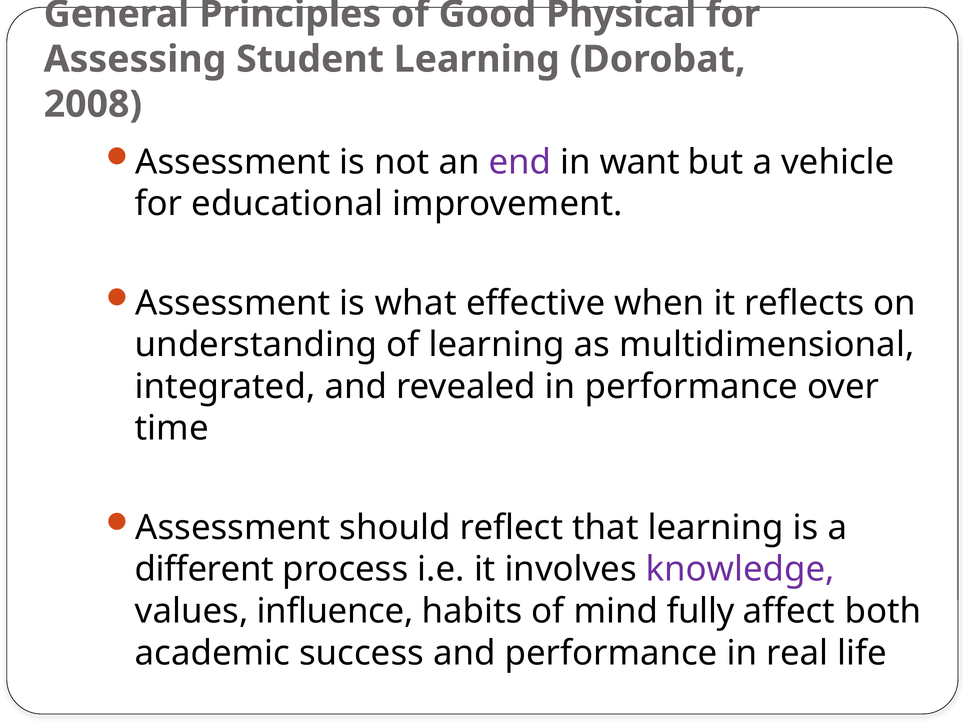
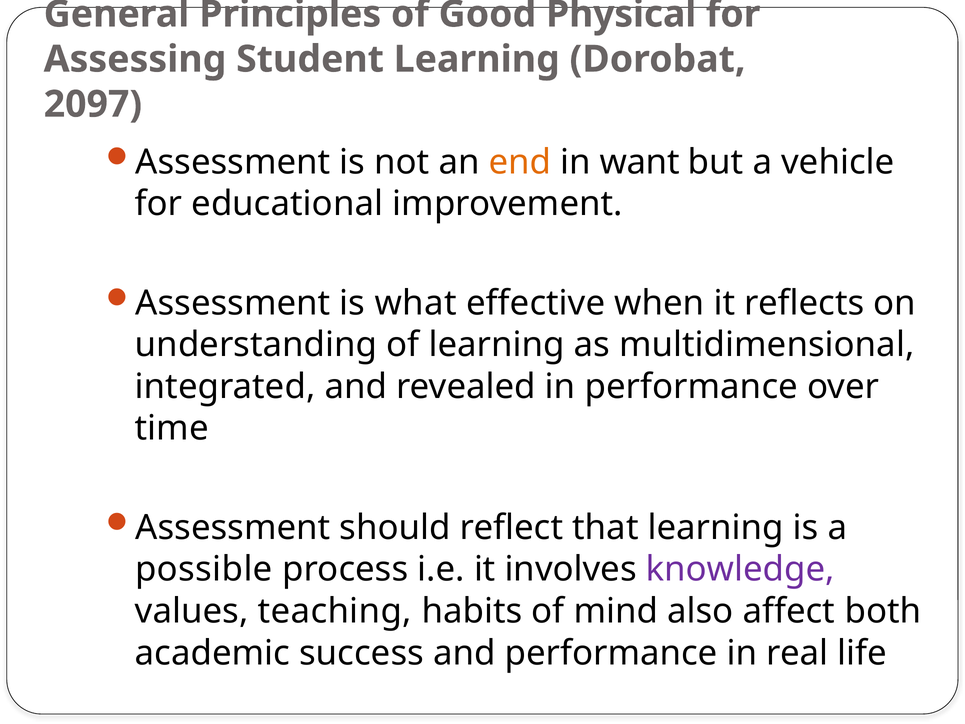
2008: 2008 -> 2097
end colour: purple -> orange
different: different -> possible
influence: influence -> teaching
fully: fully -> also
